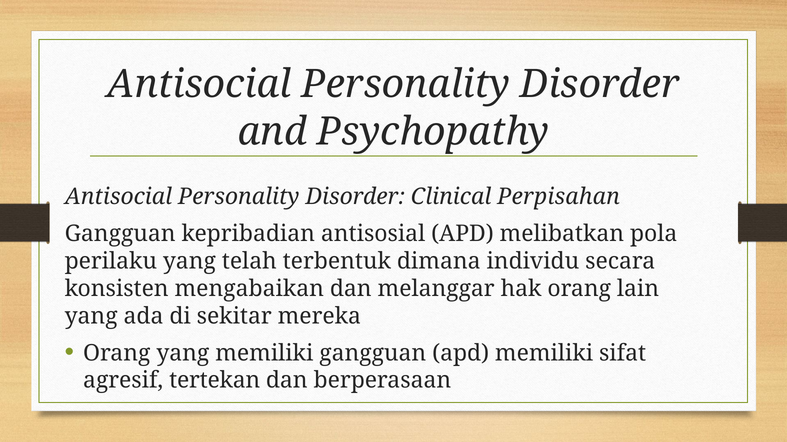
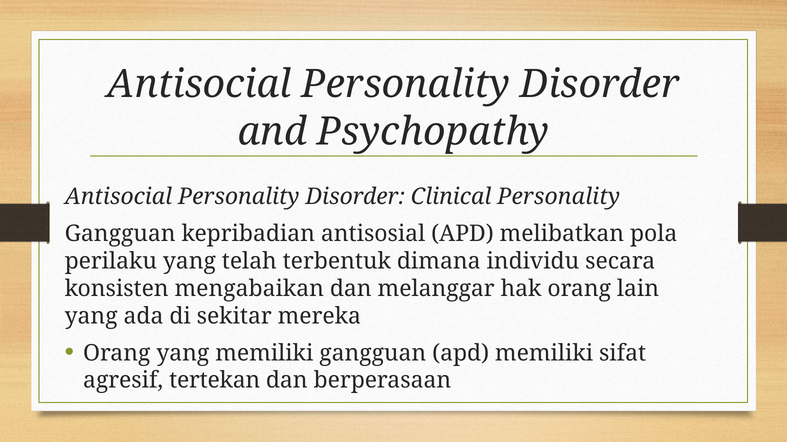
Clinical Perpisahan: Perpisahan -> Personality
